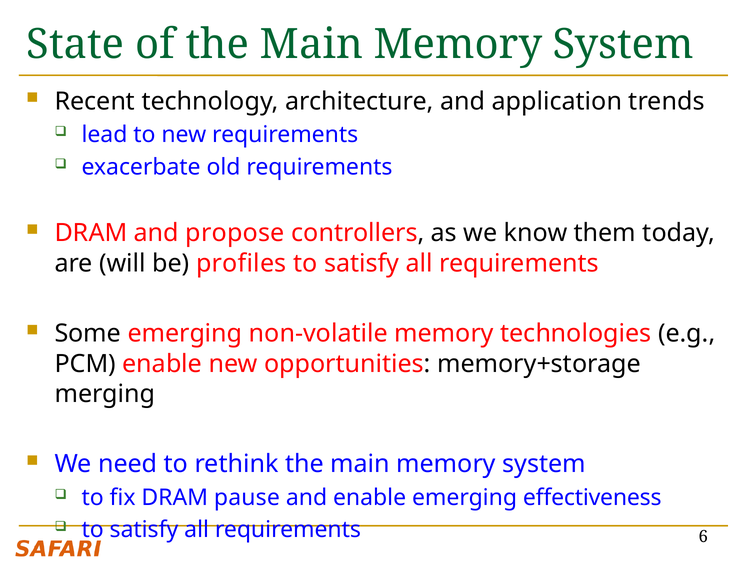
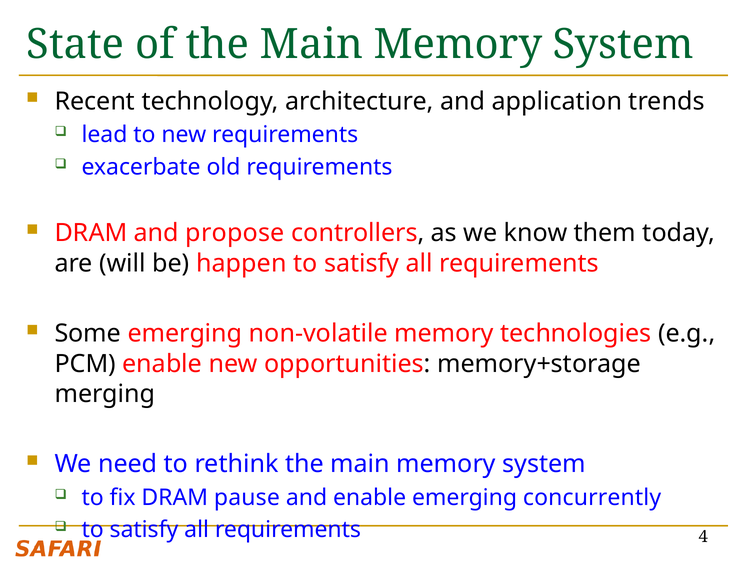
profiles: profiles -> happen
effectiveness: effectiveness -> concurrently
6: 6 -> 4
